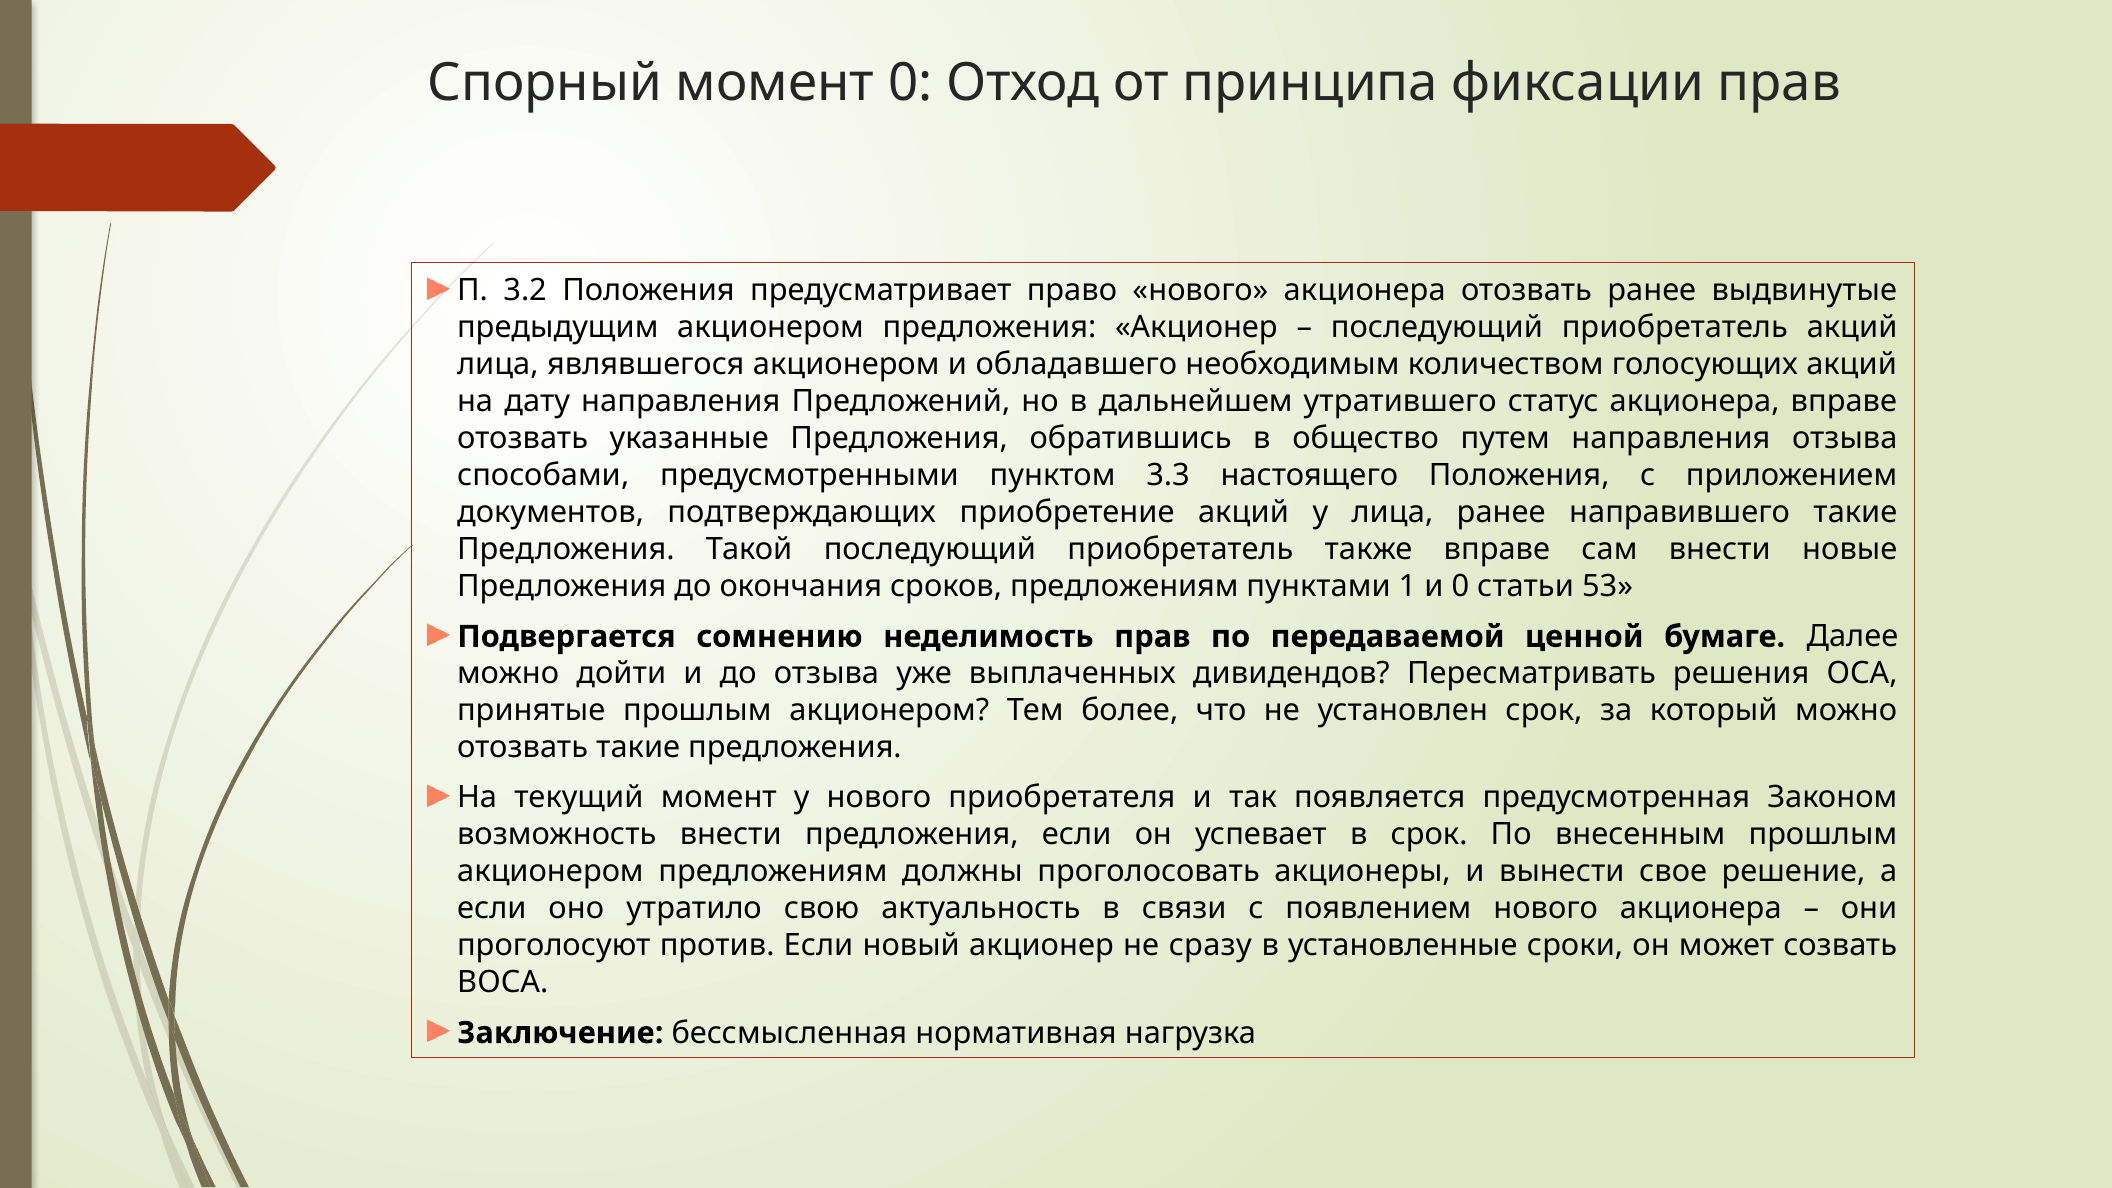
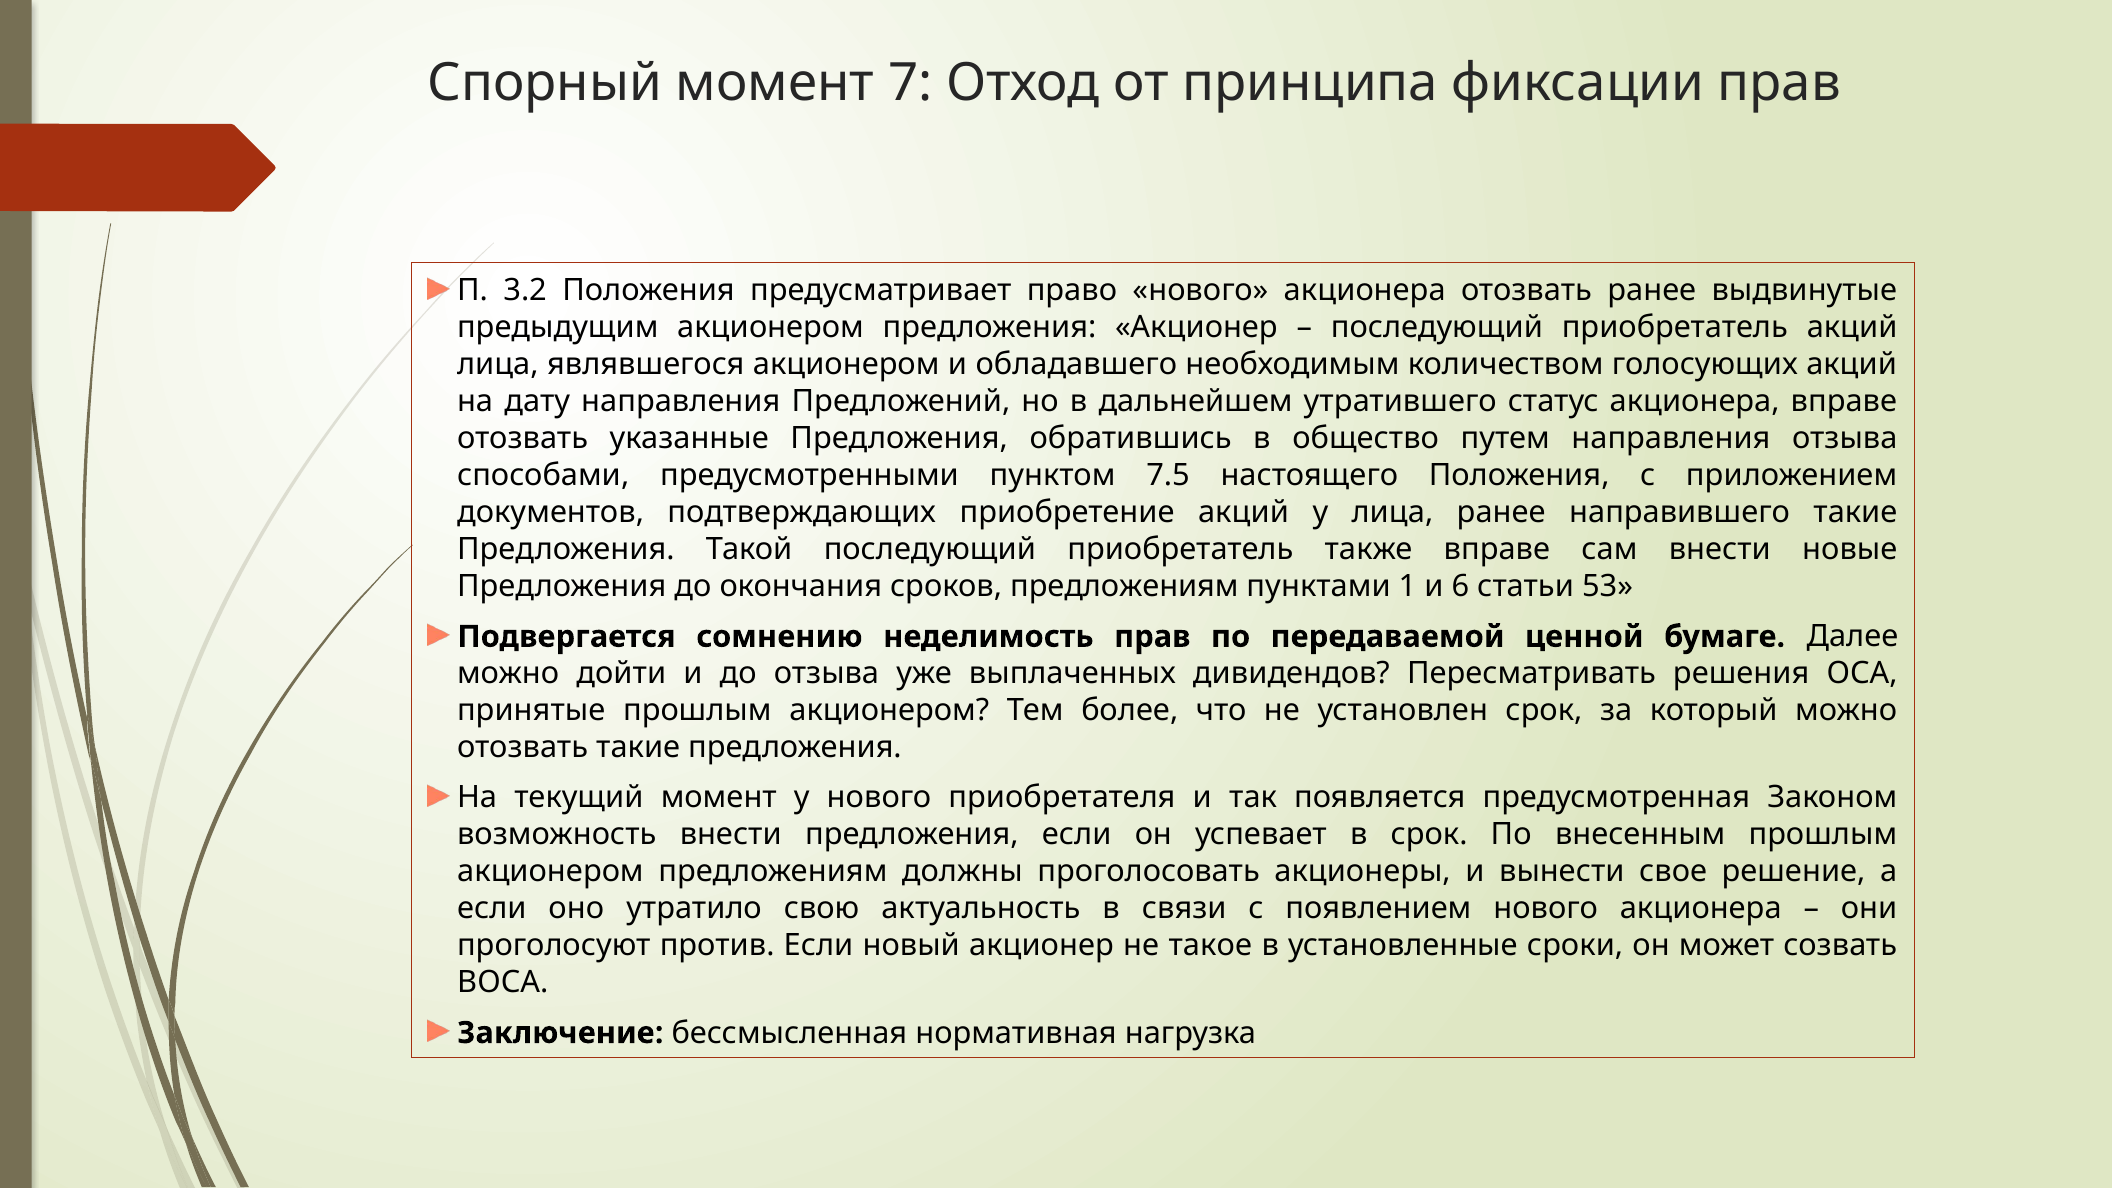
момент 0: 0 -> 7
3.3: 3.3 -> 7.5
и 0: 0 -> 6
сразу: сразу -> такое
